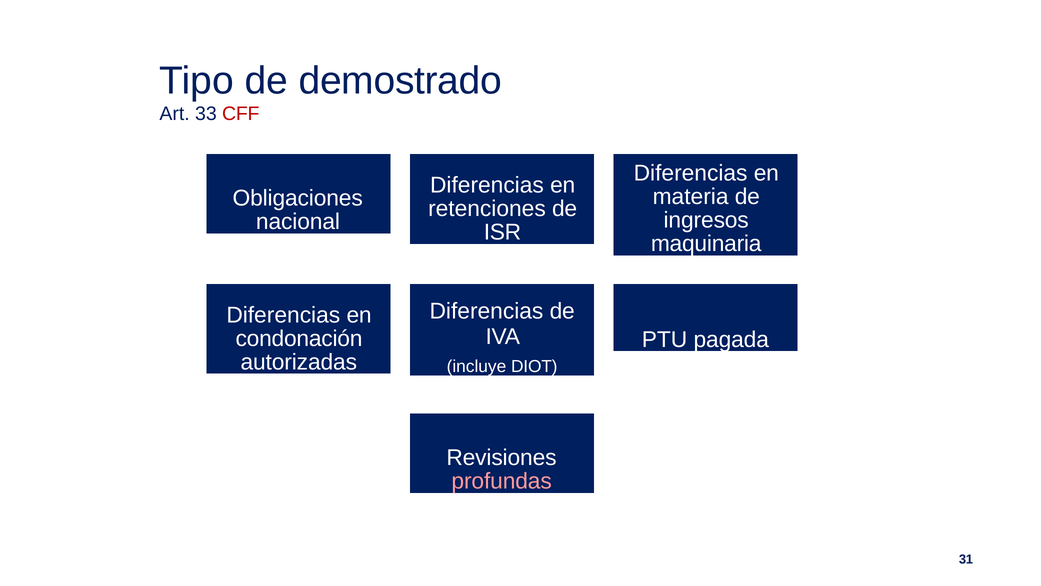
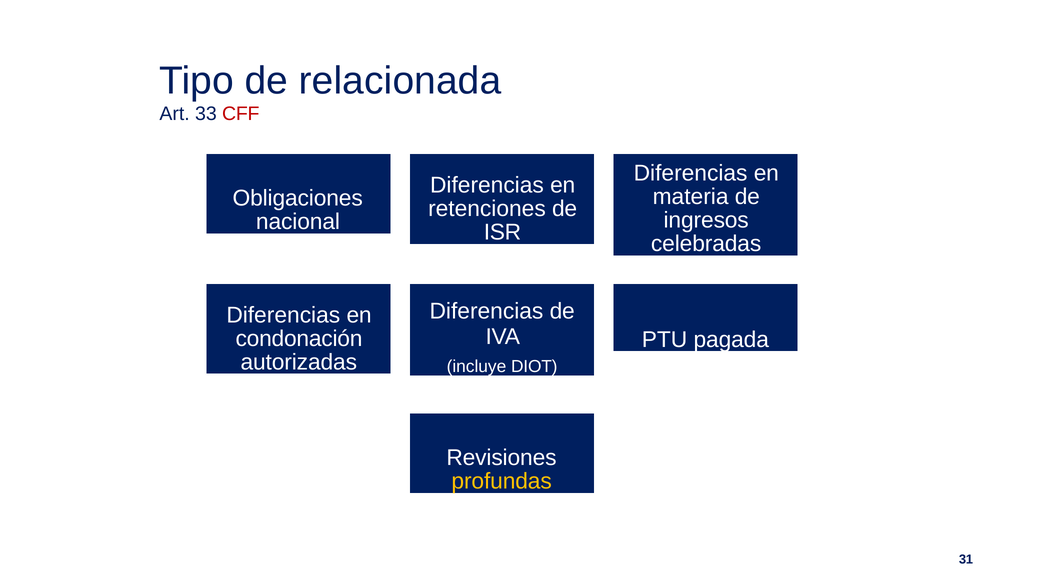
demostrado: demostrado -> relacionada
maquinaria: maquinaria -> celebradas
profundas colour: pink -> yellow
